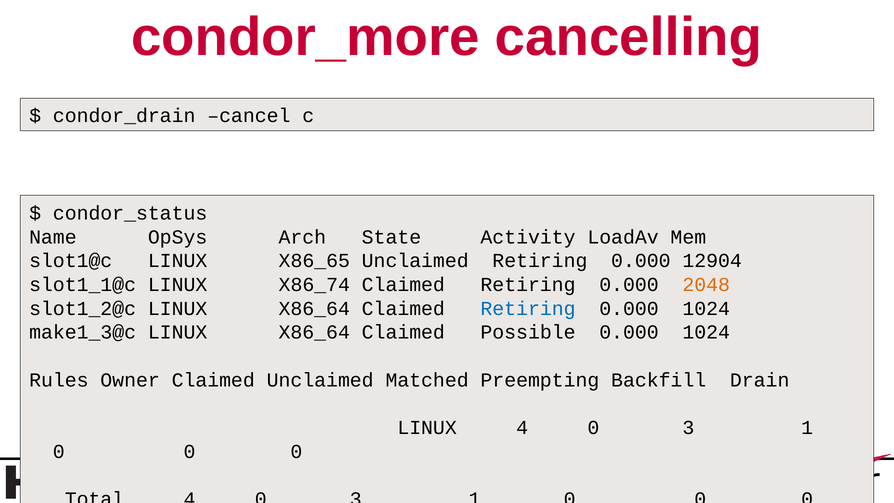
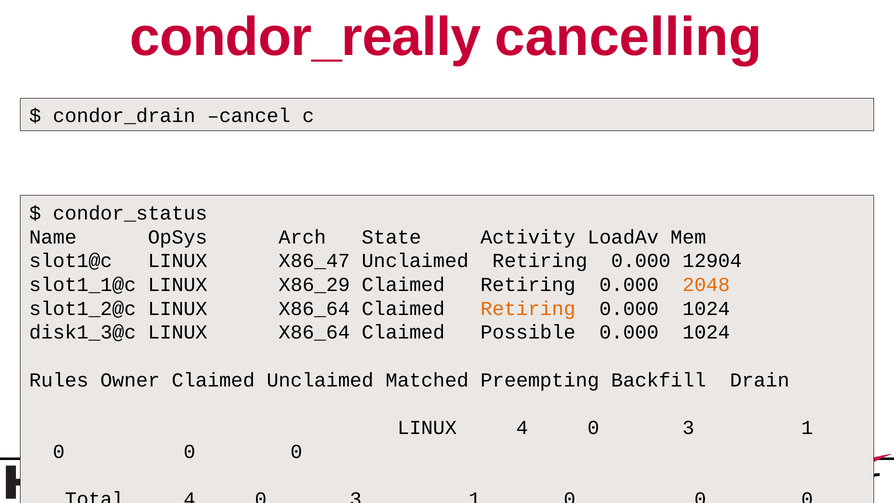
condor_more: condor_more -> condor_really
X86_65: X86_65 -> X86_47
X86_74: X86_74 -> X86_29
Retiring at (528, 308) colour: blue -> orange
make1_3@c: make1_3@c -> disk1_3@c
